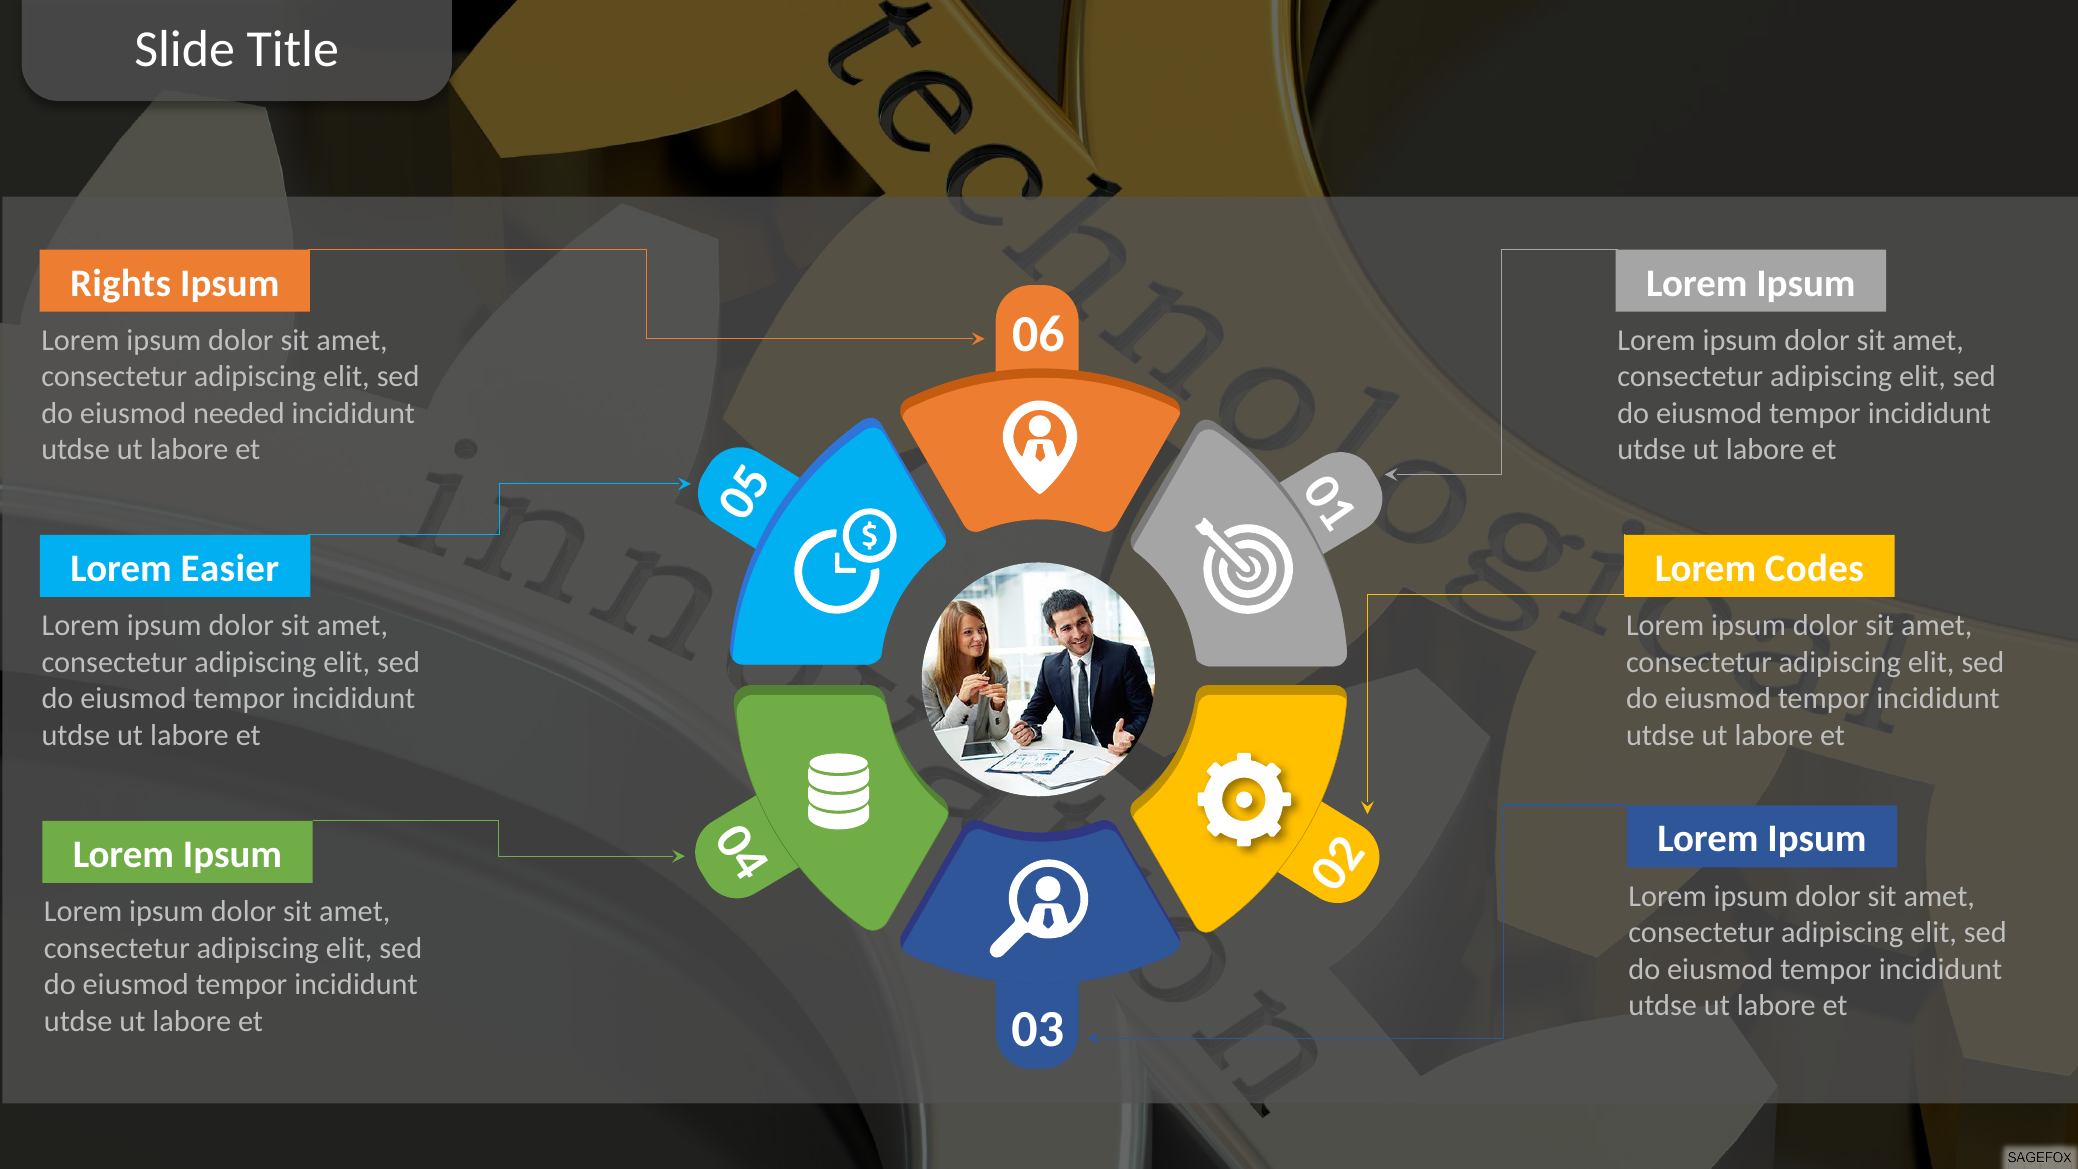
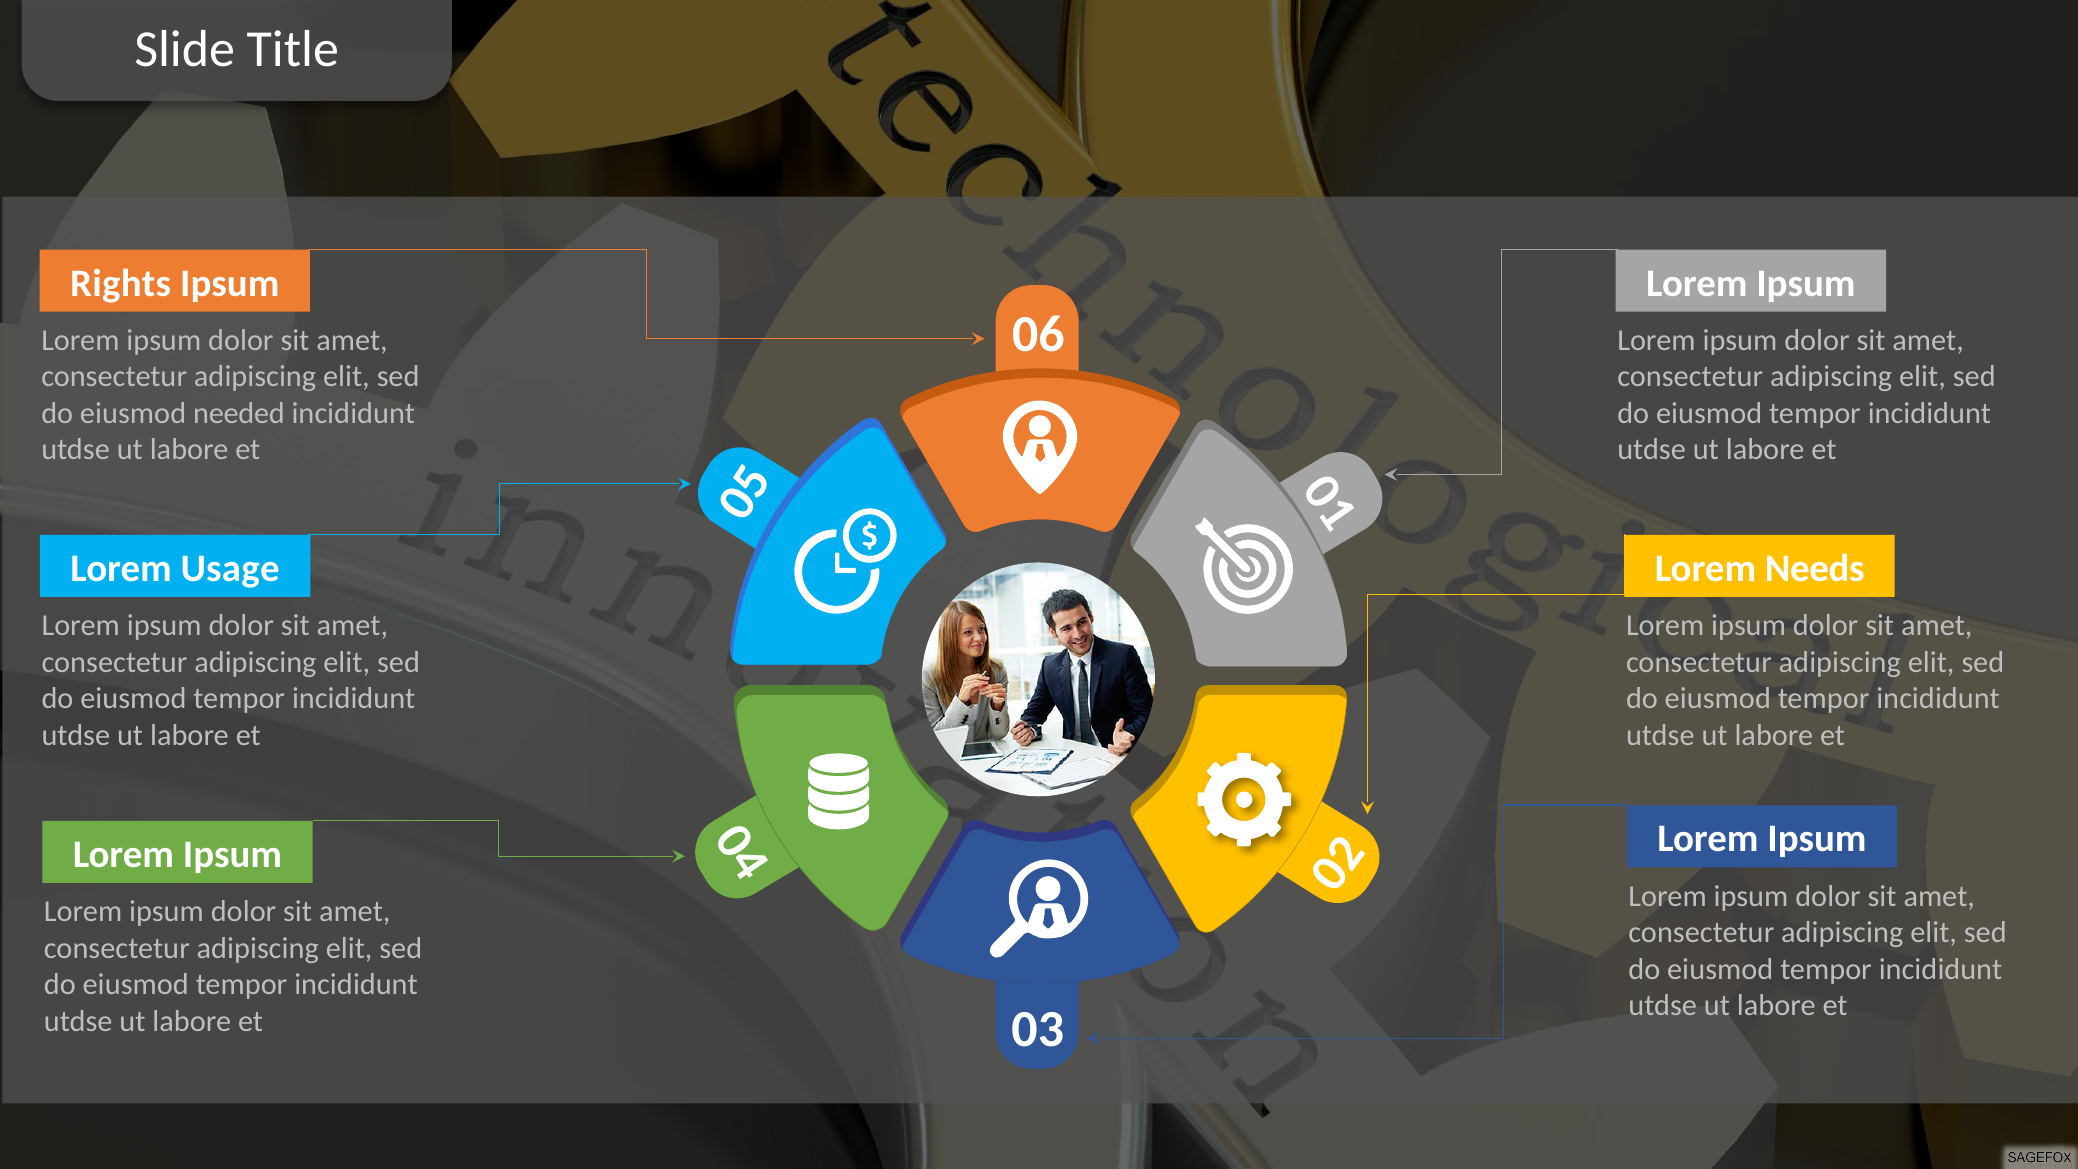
Easier: Easier -> Usage
Codes: Codes -> Needs
